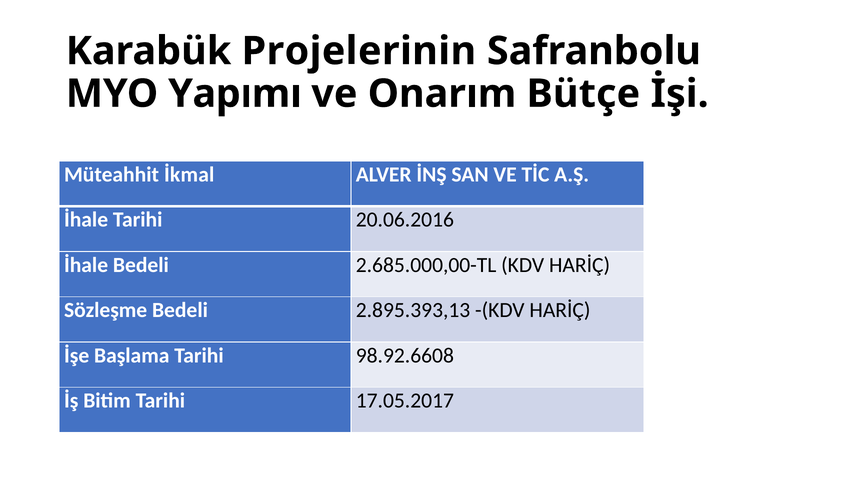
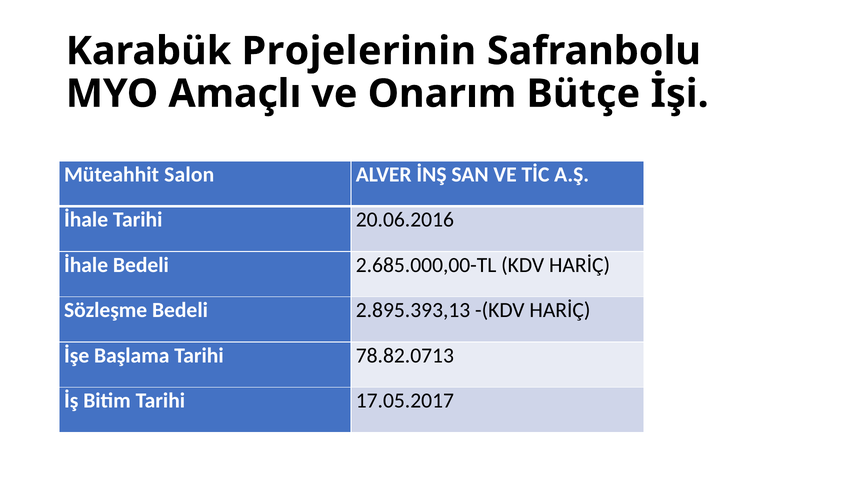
Yapımı: Yapımı -> Amaçlı
İkmal: İkmal -> Salon
98.92.6608: 98.92.6608 -> 78.82.0713
